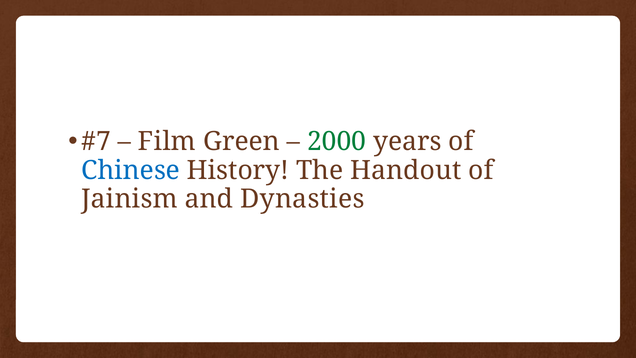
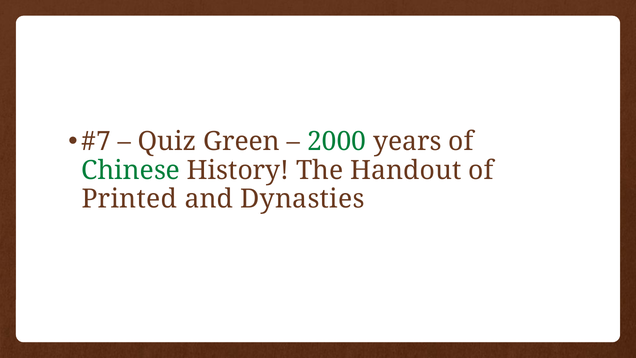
Film: Film -> Quiz
Chinese colour: blue -> green
Jainism: Jainism -> Printed
